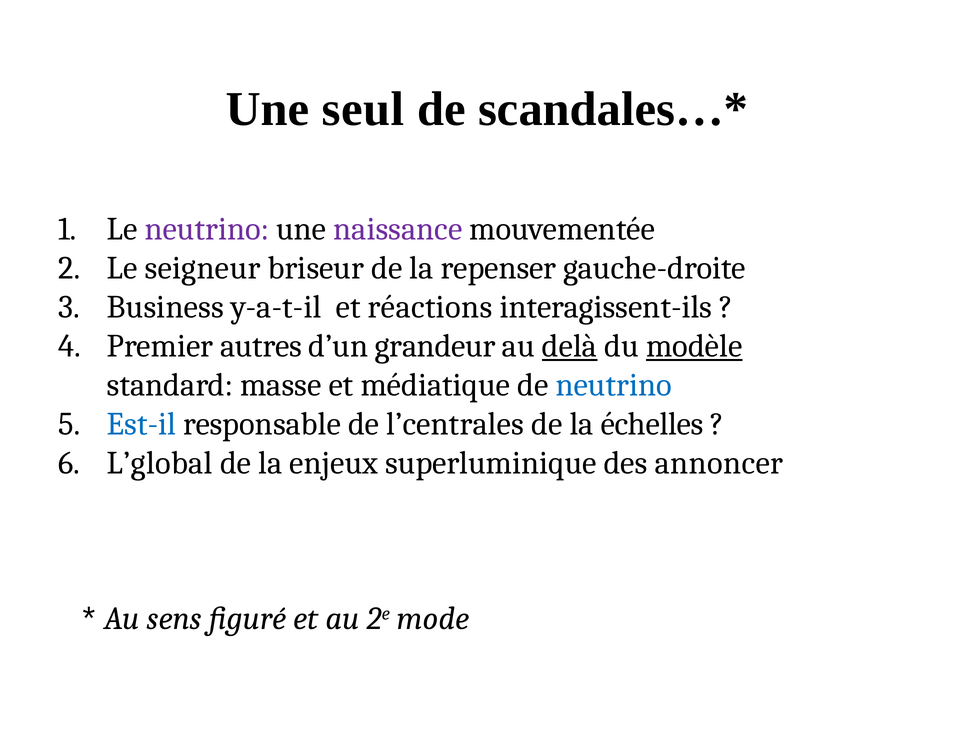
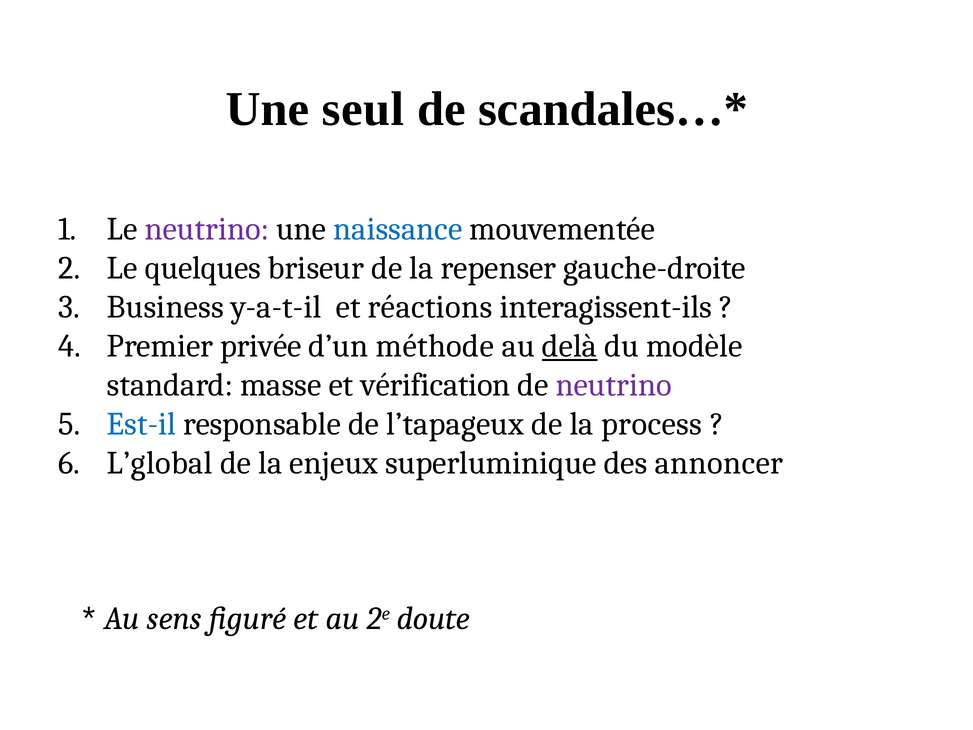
naissance colour: purple -> blue
seigneur: seigneur -> quelques
autres: autres -> privée
grandeur: grandeur -> méthode
modèle underline: present -> none
médiatique: médiatique -> vérification
neutrino at (614, 385) colour: blue -> purple
l’centrales: l’centrales -> l’tapageux
échelles: échelles -> process
mode: mode -> doute
